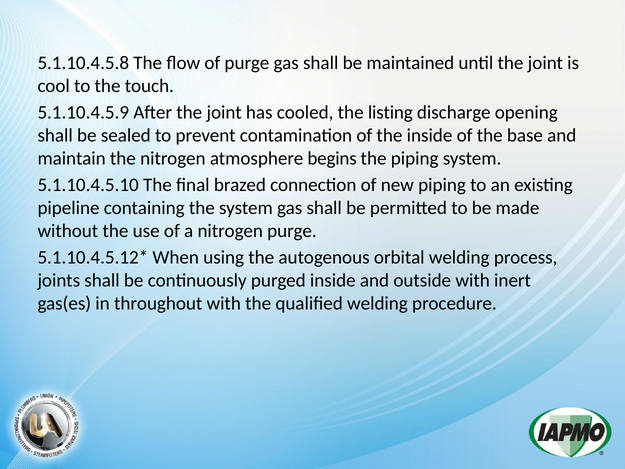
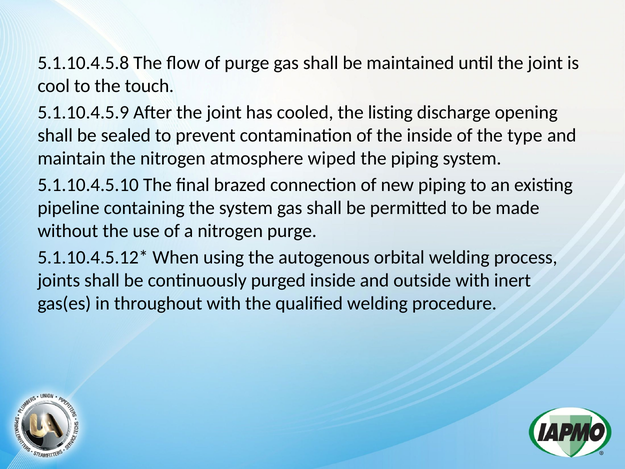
base: base -> type
begins: begins -> wiped
